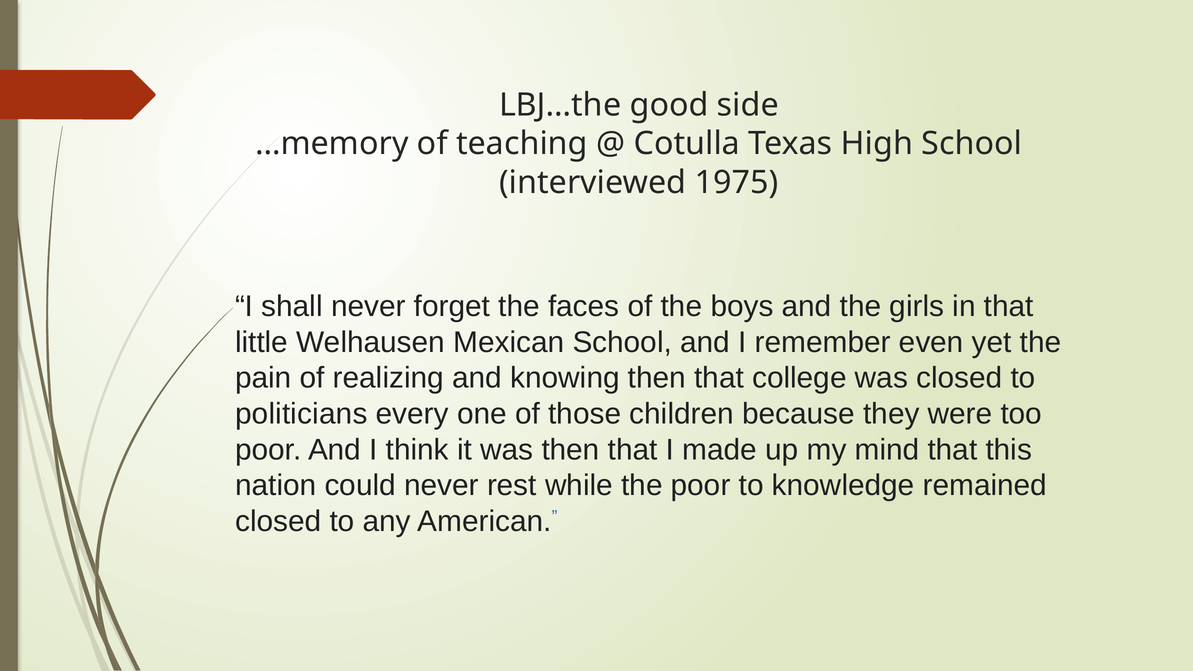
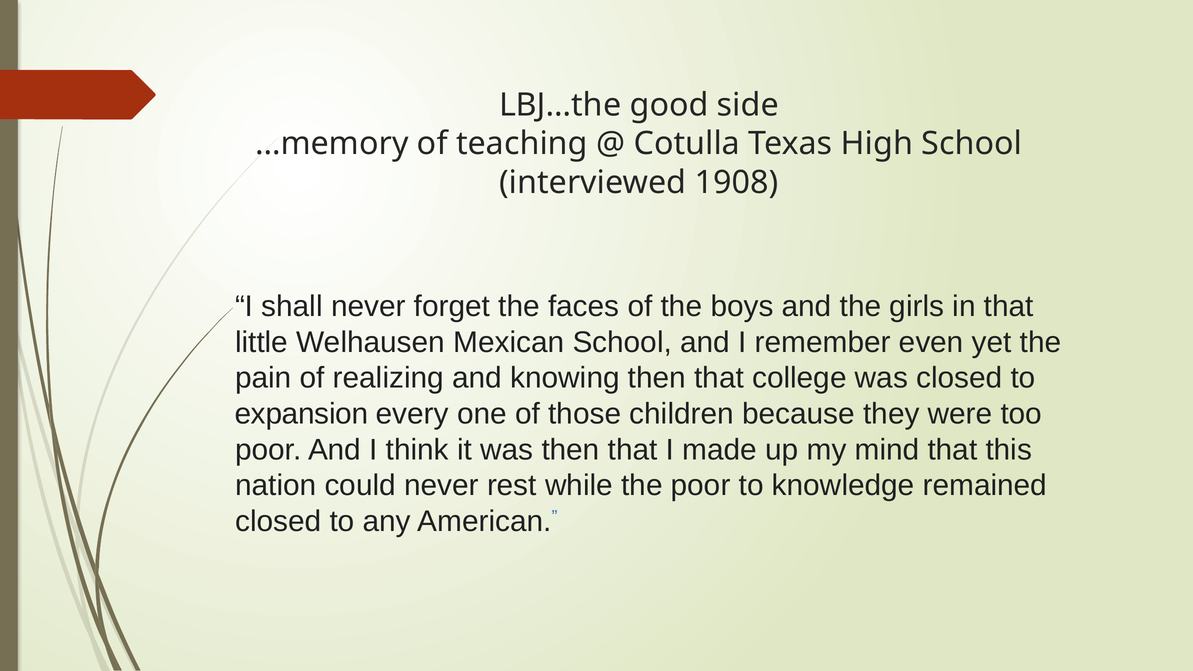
1975: 1975 -> 1908
politicians: politicians -> expansion
